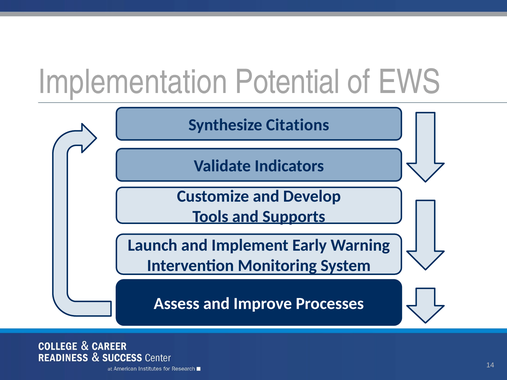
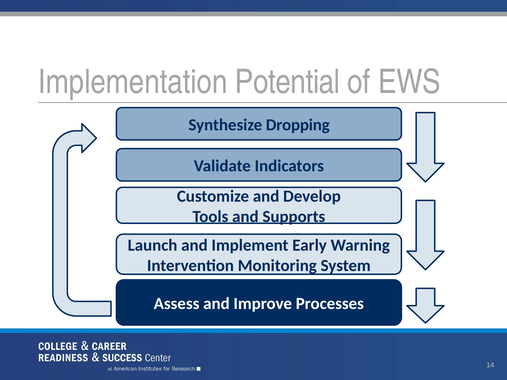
Citations: Citations -> Dropping
